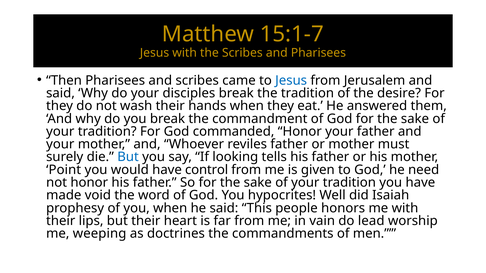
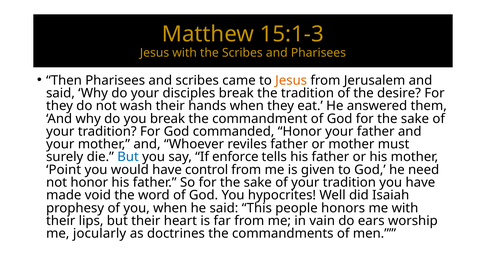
15:1-7: 15:1-7 -> 15:1-3
Jesus at (291, 80) colour: blue -> orange
looking: looking -> enforce
lead: lead -> ears
weeping: weeping -> jocularly
